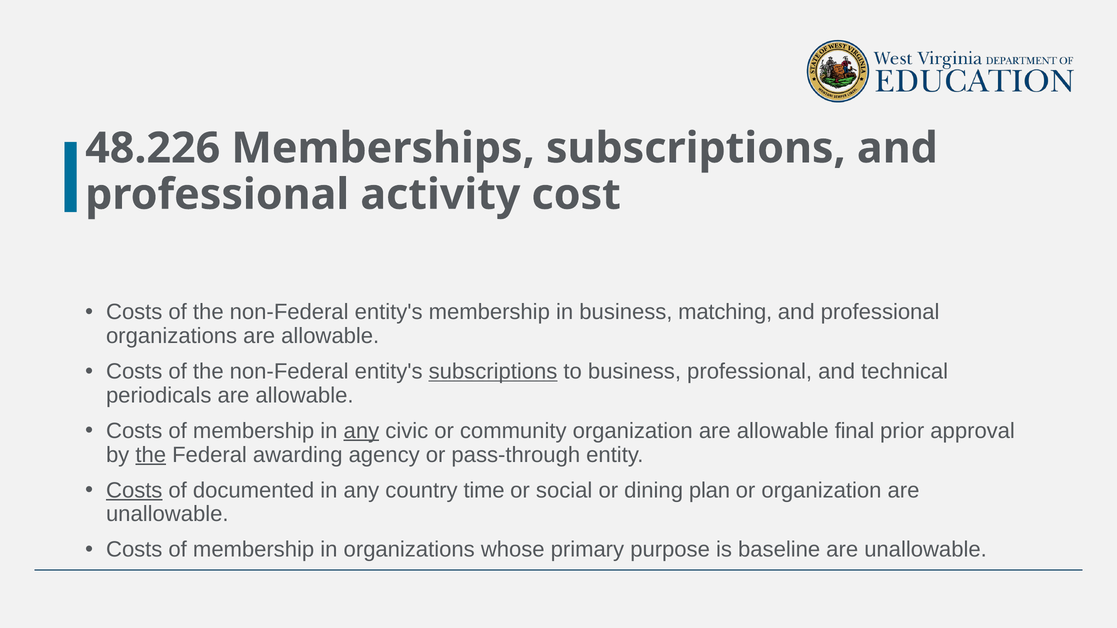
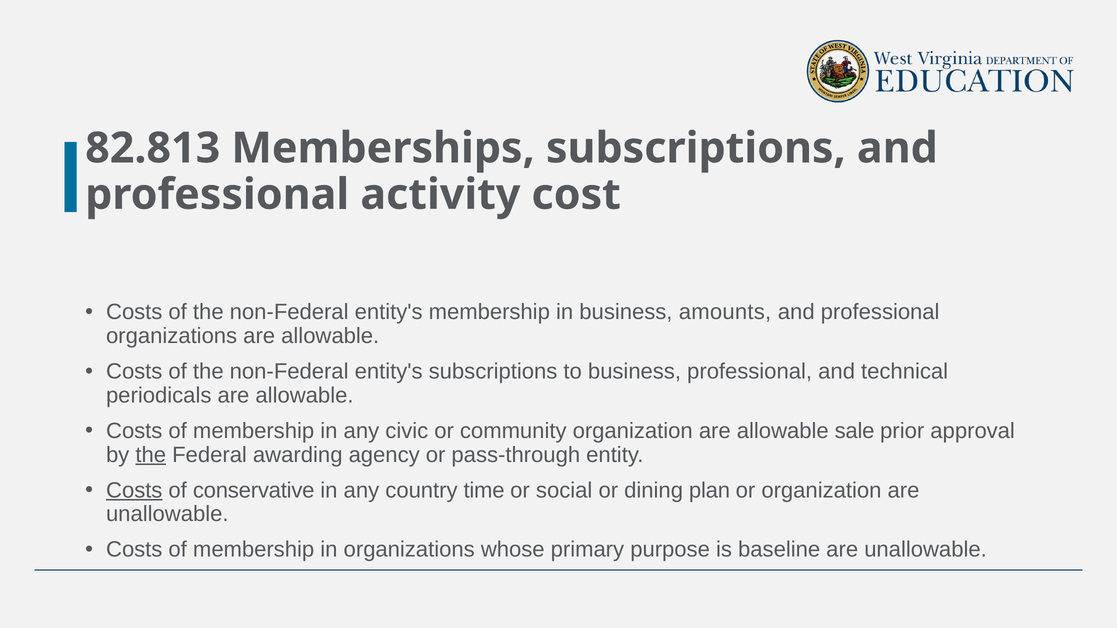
48.226: 48.226 -> 82.813
matching: matching -> amounts
subscriptions at (493, 372) underline: present -> none
any at (361, 431) underline: present -> none
final: final -> sale
documented: documented -> conservative
